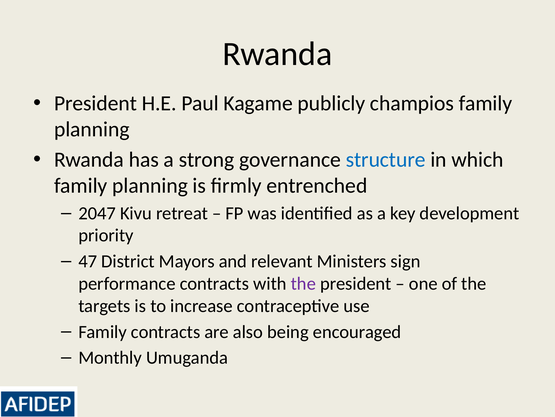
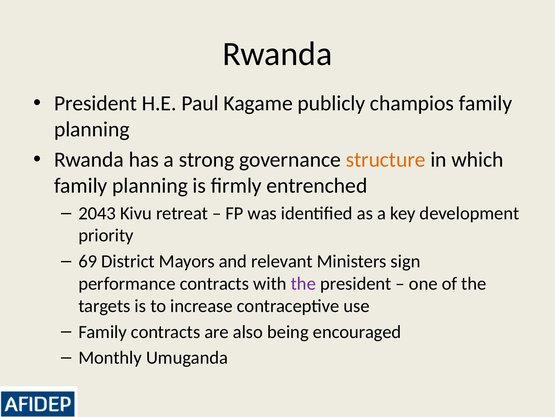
structure colour: blue -> orange
2047: 2047 -> 2043
47: 47 -> 69
